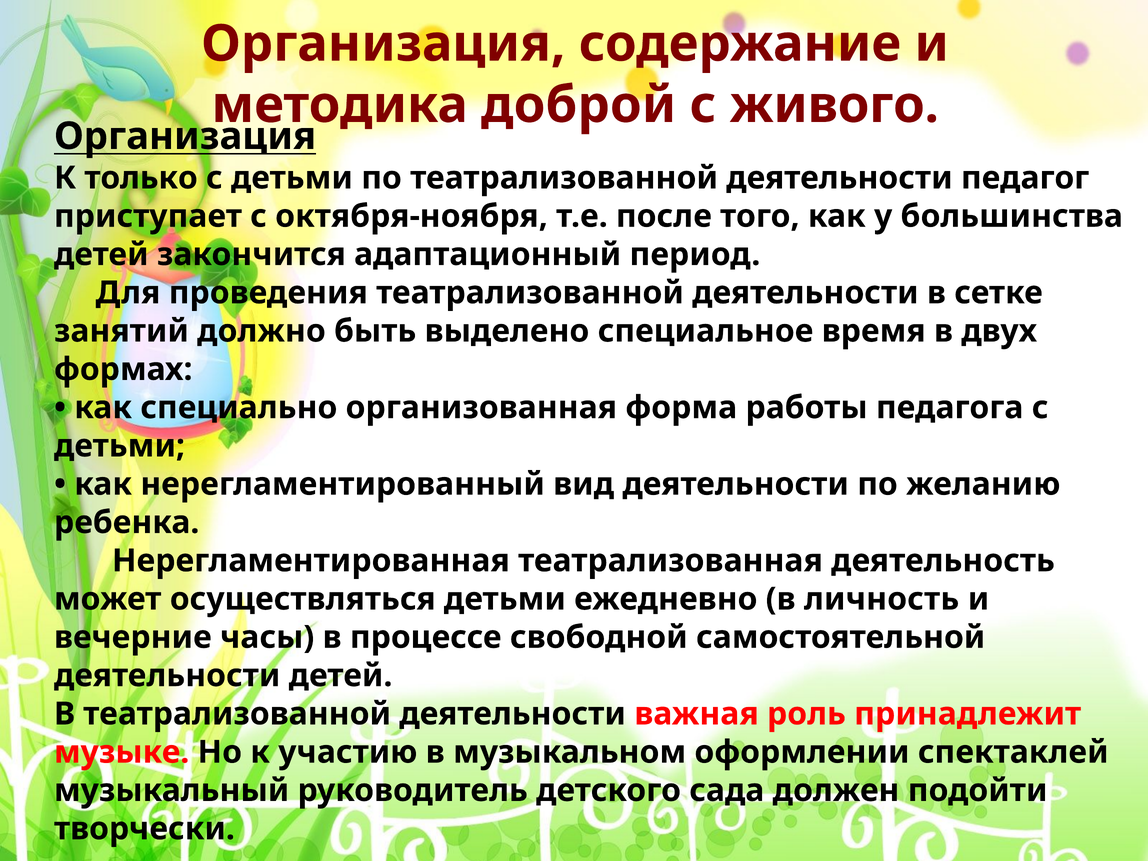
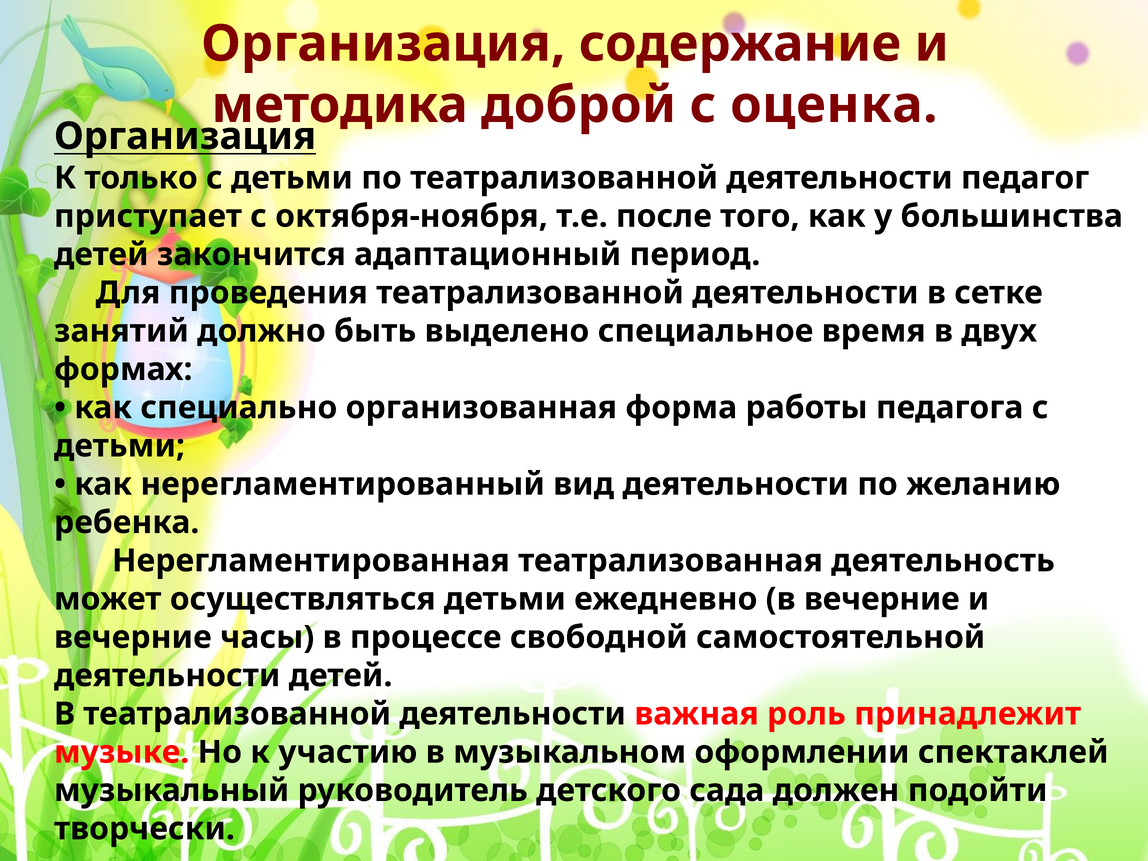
живого: живого -> оценка
в личность: личность -> вечерние
